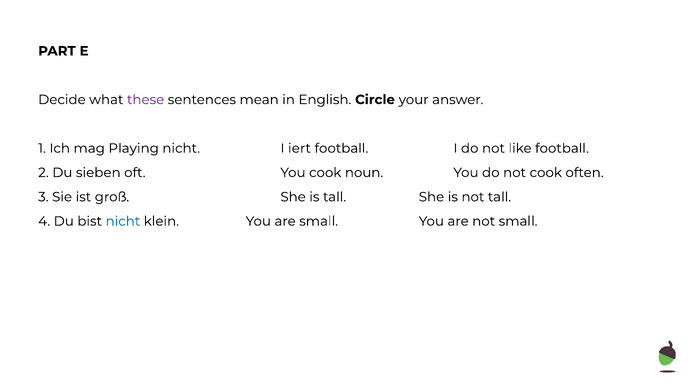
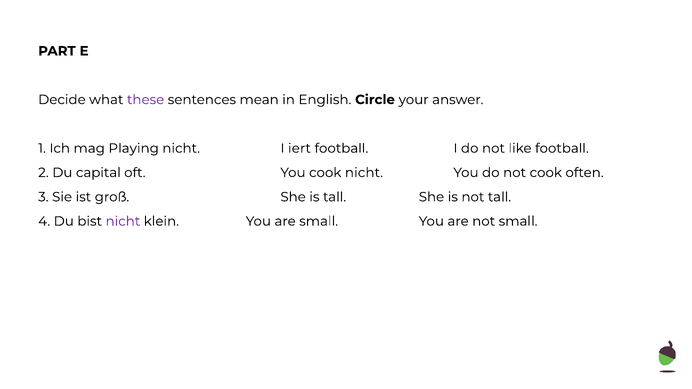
sieben: sieben -> capital
cook noun: noun -> nicht
nicht at (123, 221) colour: blue -> purple
